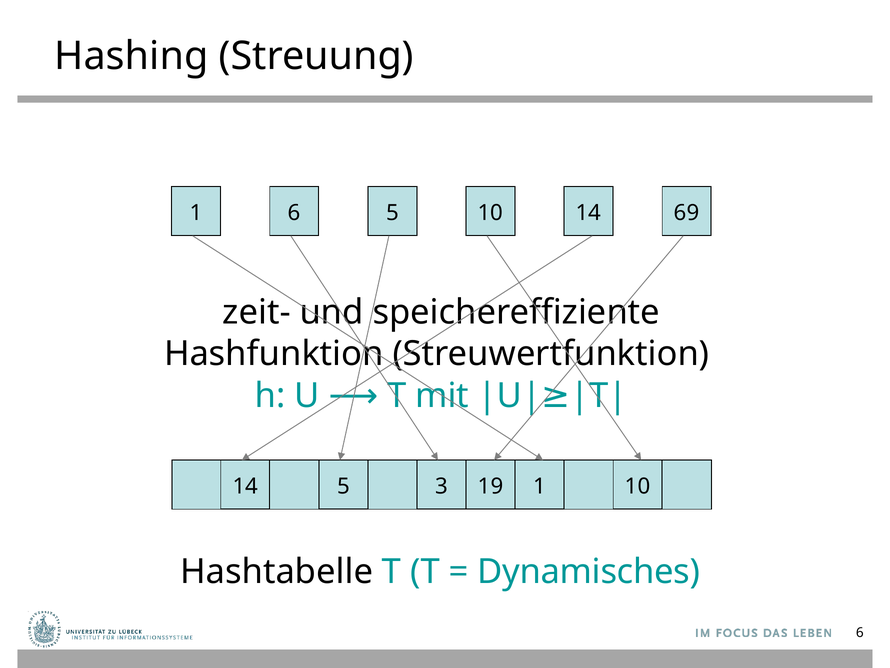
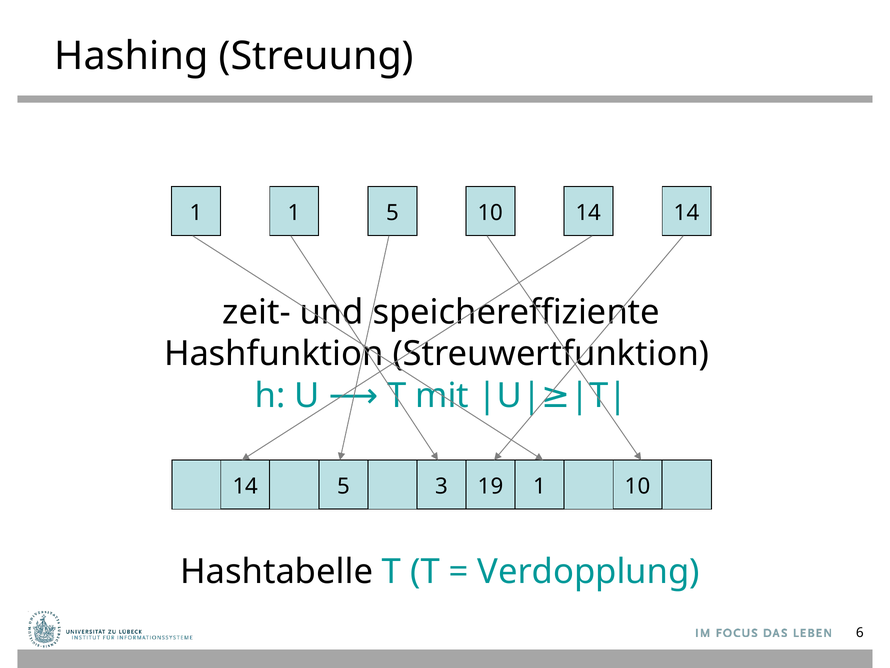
1 6: 6 -> 1
14 69: 69 -> 14
Dynamisches: Dynamisches -> Verdopplung
